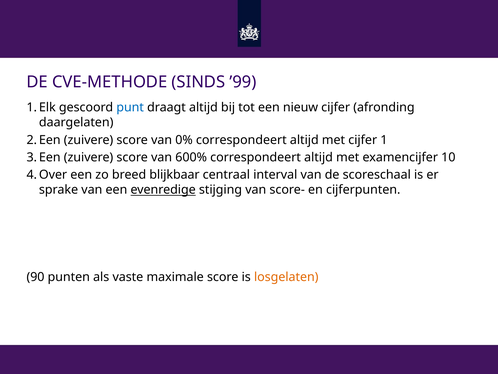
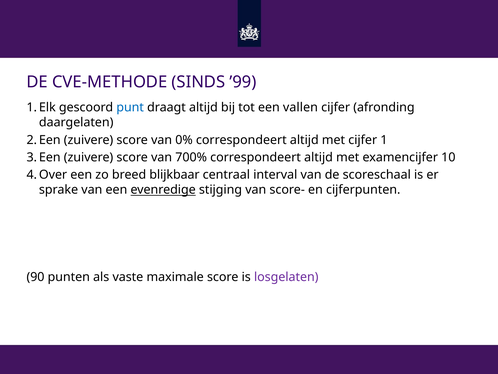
nieuw: nieuw -> vallen
600%: 600% -> 700%
losgelaten colour: orange -> purple
